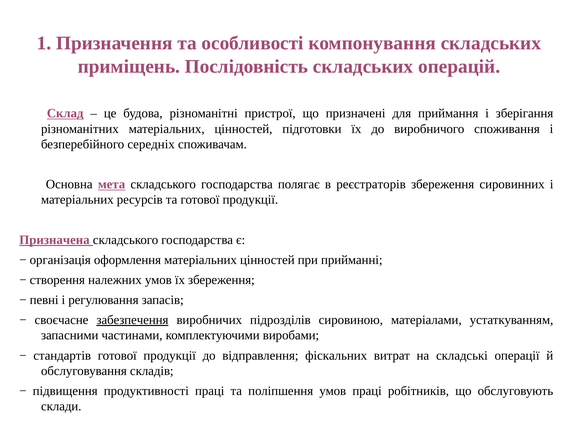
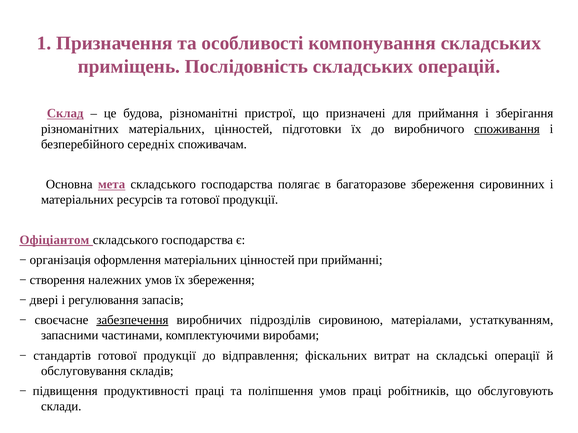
споживання underline: none -> present
реєстраторів: реєстраторів -> багаторазове
Призначена: Призначена -> Офіціантом
певні: певні -> двері
